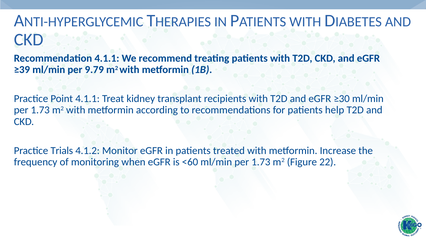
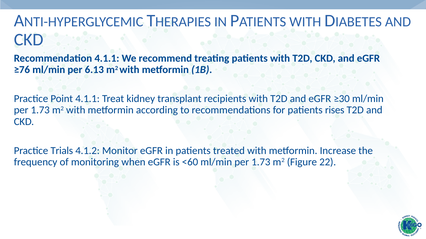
≥39: ≥39 -> ≥76
9.79: 9.79 -> 6.13
help: help -> rises
